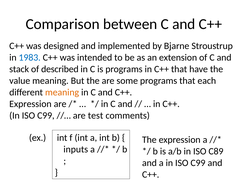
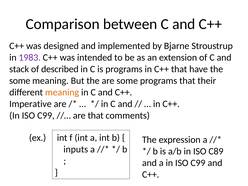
1983 colour: blue -> purple
value at (20, 81): value -> some
each: each -> their
Expression at (30, 104): Expression -> Imperative
are test: test -> that
